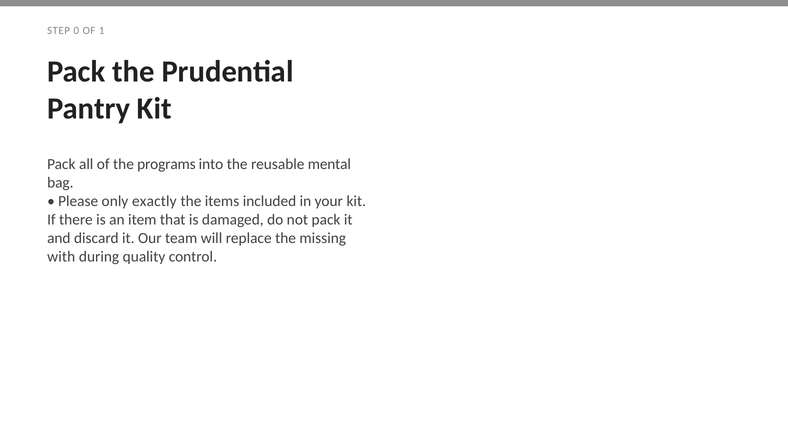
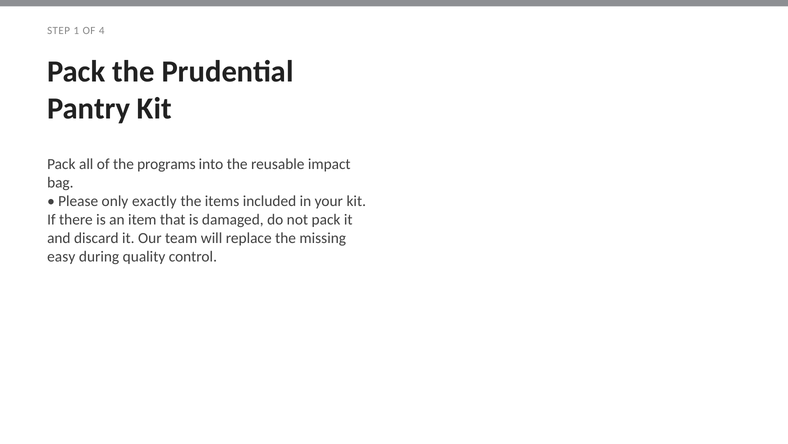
0: 0 -> 1
1: 1 -> 4
mental: mental -> impact
with: with -> easy
